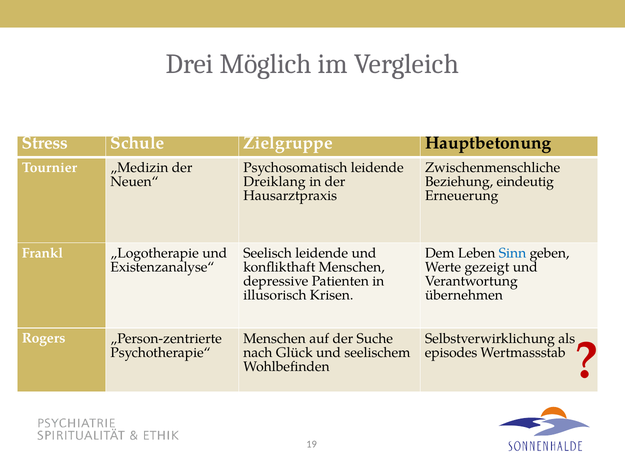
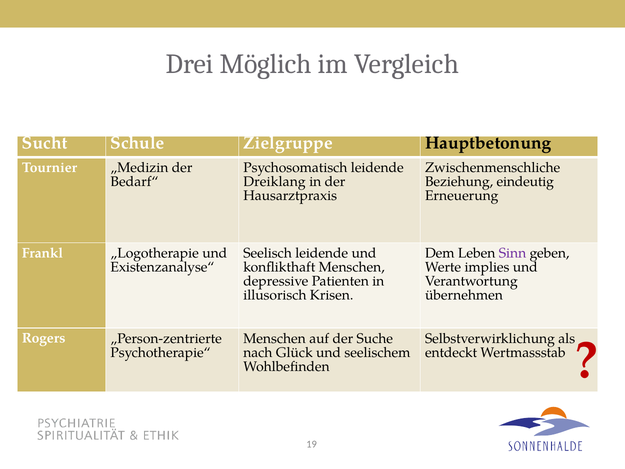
Stress: Stress -> Sucht
Neuen“: Neuen“ -> Bedarf“
Sinn colour: blue -> purple
gezeigt: gezeigt -> implies
episodes: episodes -> entdeckt
